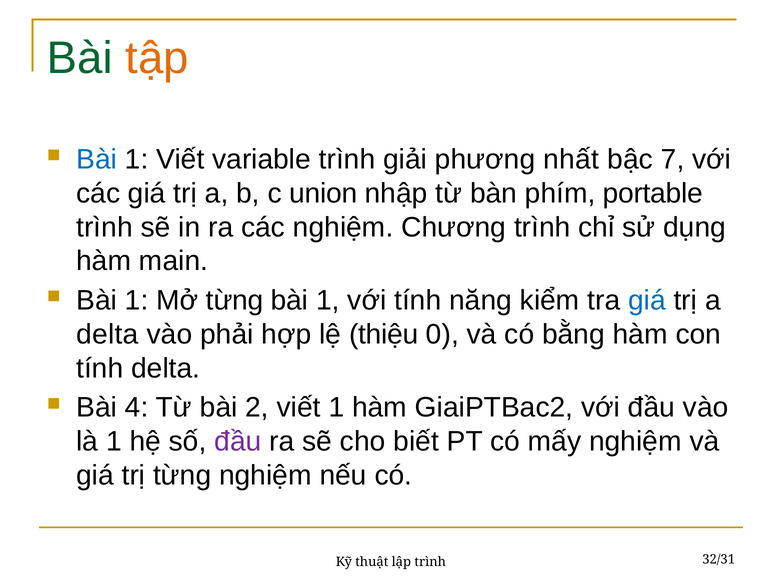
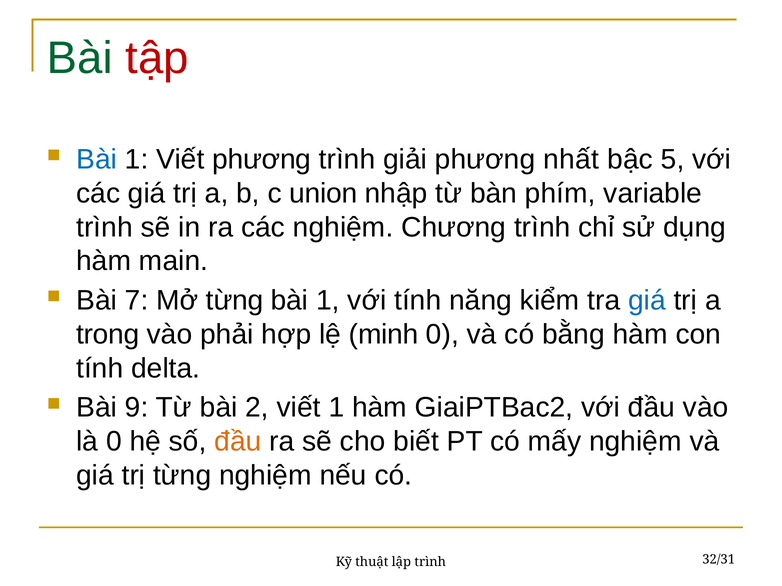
tập colour: orange -> red
Viết variable: variable -> phương
7: 7 -> 5
portable: portable -> variable
1 at (137, 301): 1 -> 7
delta at (108, 335): delta -> trong
thiệu: thiệu -> minh
4: 4 -> 9
là 1: 1 -> 0
đầu at (238, 442) colour: purple -> orange
